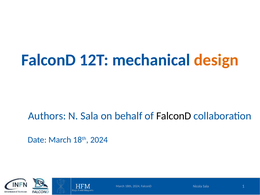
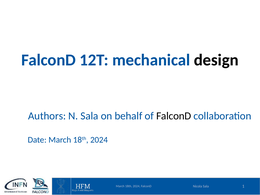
design colour: orange -> black
